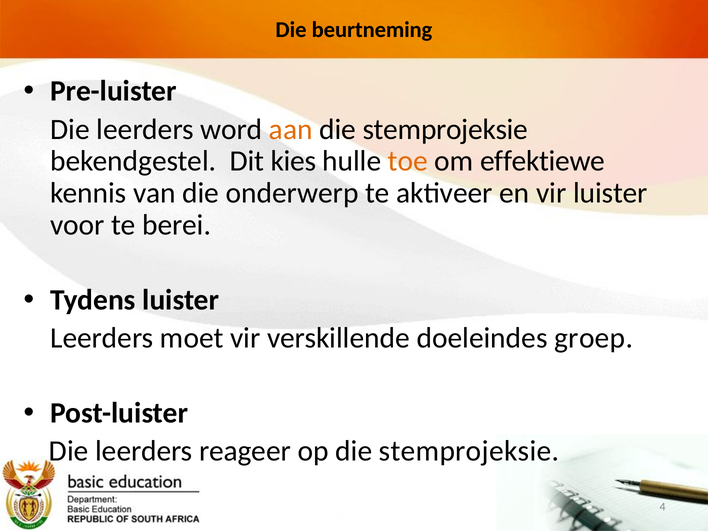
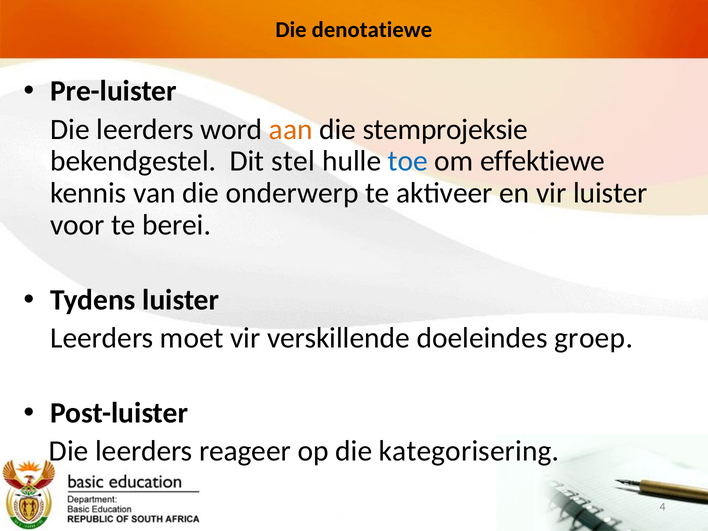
beurtneming: beurtneming -> denotatiewe
kies: kies -> stel
toe colour: orange -> blue
op die stemprojeksie: stemprojeksie -> kategorisering
